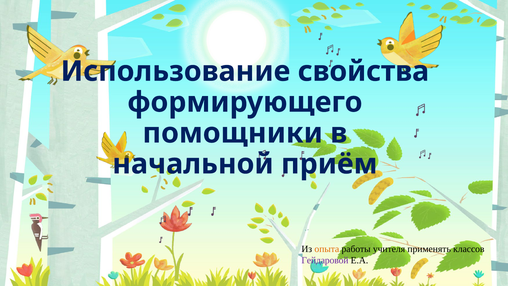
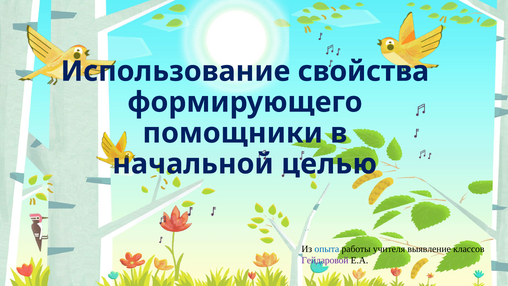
приём: приём -> целью
опыта colour: orange -> blue
применять: применять -> выявление
